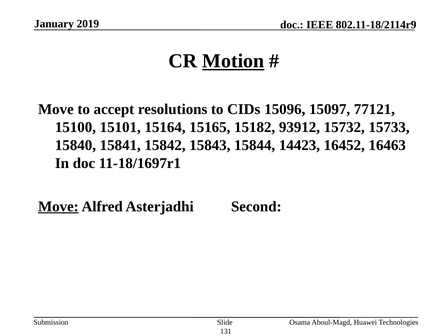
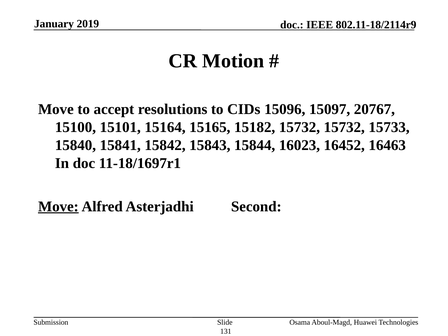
Motion underline: present -> none
77121: 77121 -> 20767
15182 93912: 93912 -> 15732
14423: 14423 -> 16023
